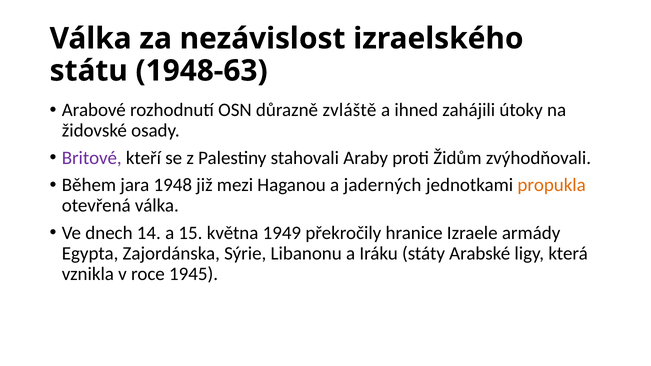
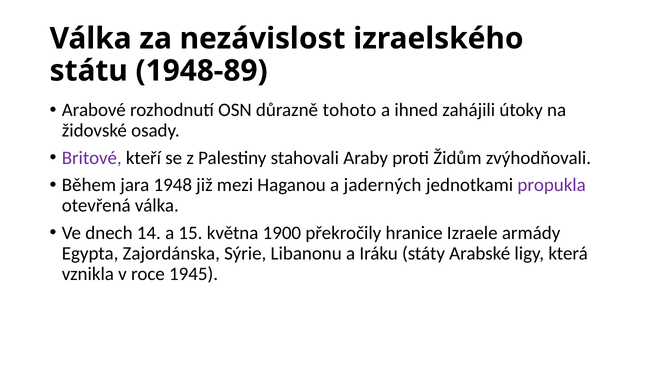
1948-63: 1948-63 -> 1948-89
zvláště: zvláště -> tohoto
propukla colour: orange -> purple
1949: 1949 -> 1900
